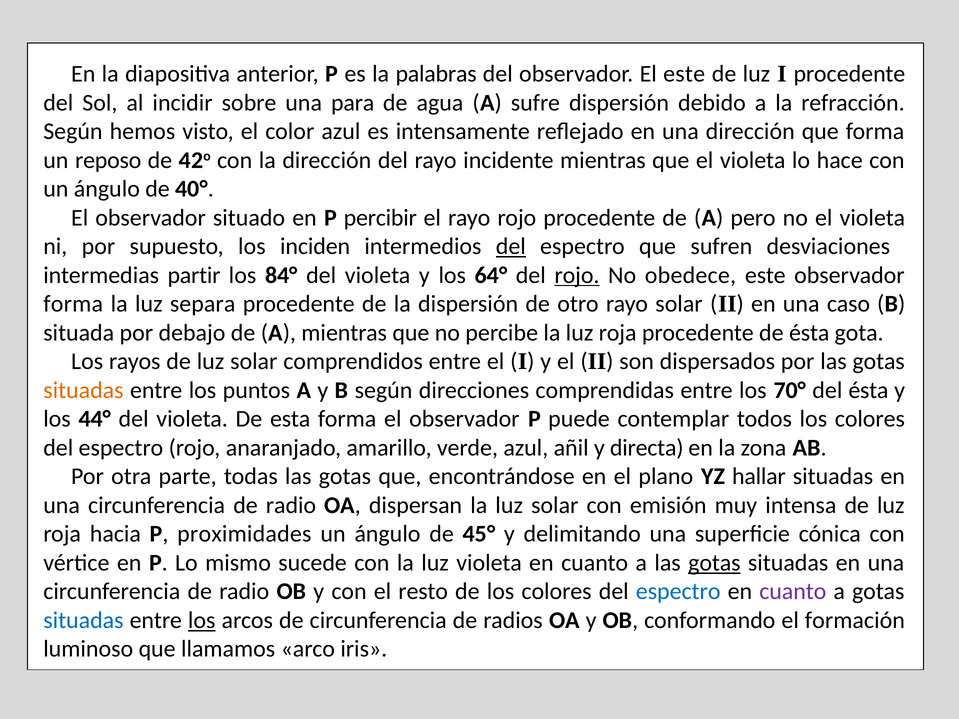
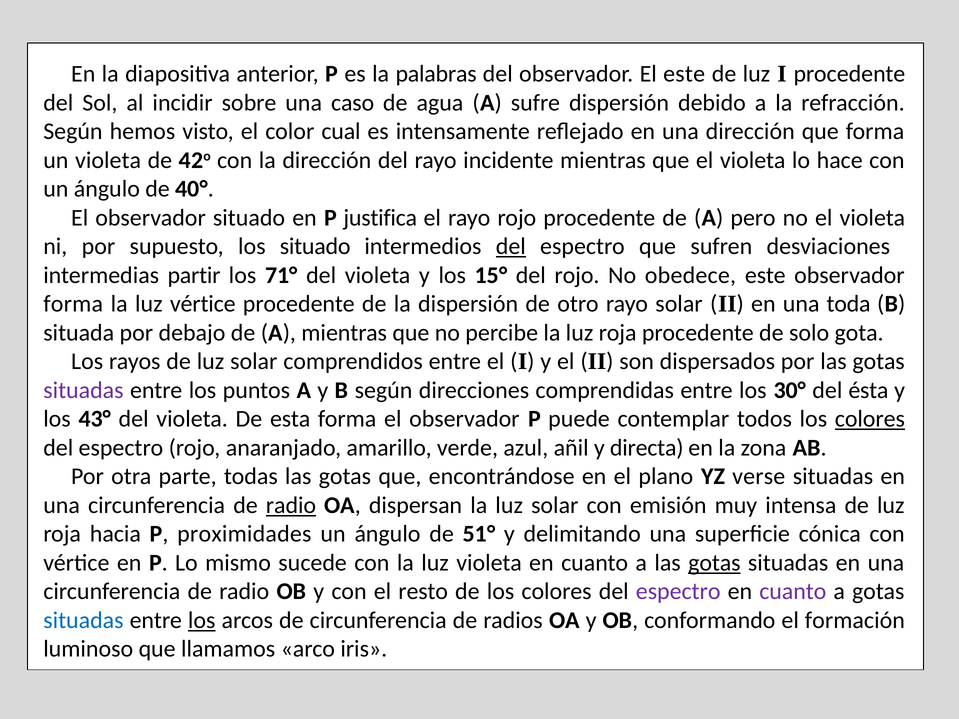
para: para -> caso
color azul: azul -> cual
un reposo: reposo -> violeta
percibir: percibir -> justifica
los inciden: inciden -> situado
84°: 84° -> 71°
64°: 64° -> 15°
rojo at (577, 275) underline: present -> none
luz separa: separa -> vértice
caso: caso -> toda
de ésta: ésta -> solo
situadas at (83, 390) colour: orange -> purple
70°: 70° -> 30°
44°: 44° -> 43°
colores at (870, 419) underline: none -> present
hallar: hallar -> verse
radio at (291, 505) underline: none -> present
45°: 45° -> 51°
espectro at (678, 592) colour: blue -> purple
